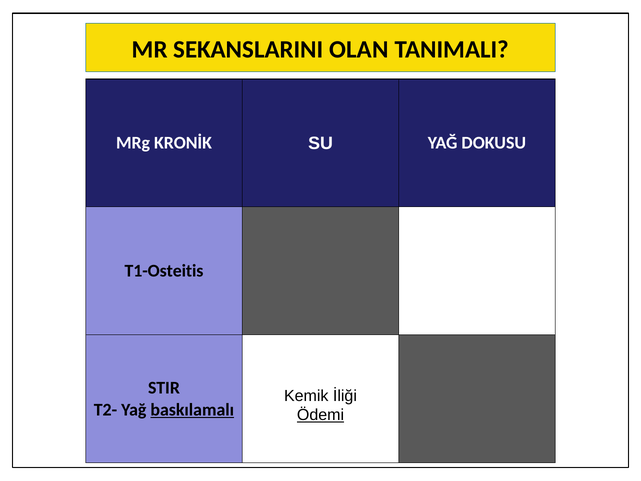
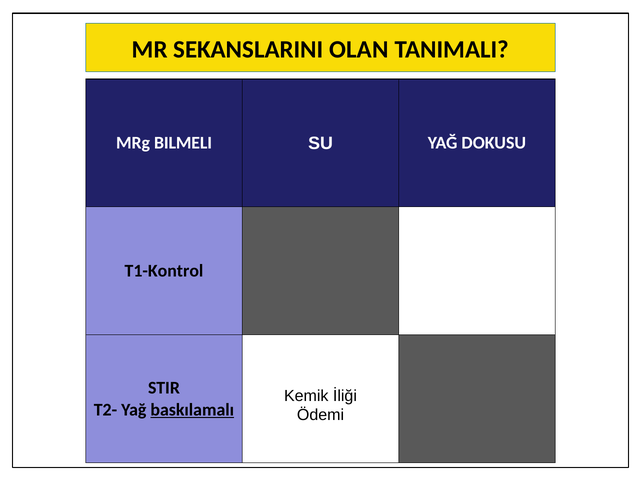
KRONİK: KRONİK -> BILMELI
T1-Osteitis: T1-Osteitis -> T1-Kontrol
Ödemi underline: present -> none
